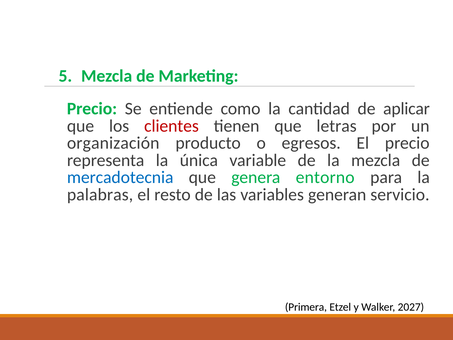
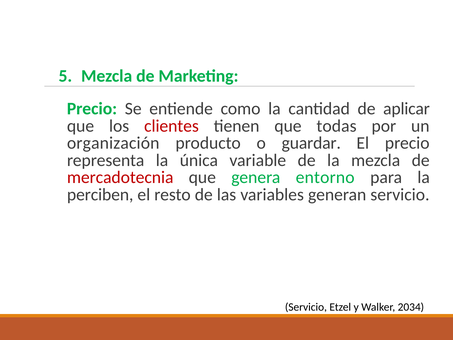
letras: letras -> todas
egresos: egresos -> guardar
mercadotecnia colour: blue -> red
palabras: palabras -> perciben
Primera at (306, 307): Primera -> Servicio
2027: 2027 -> 2034
